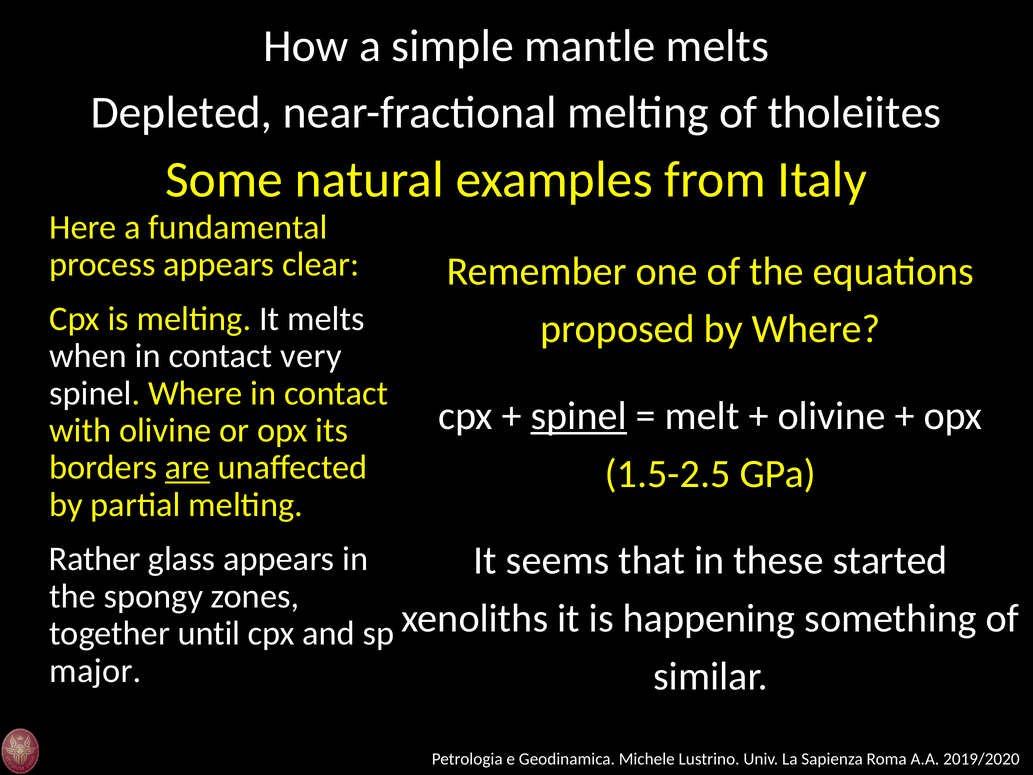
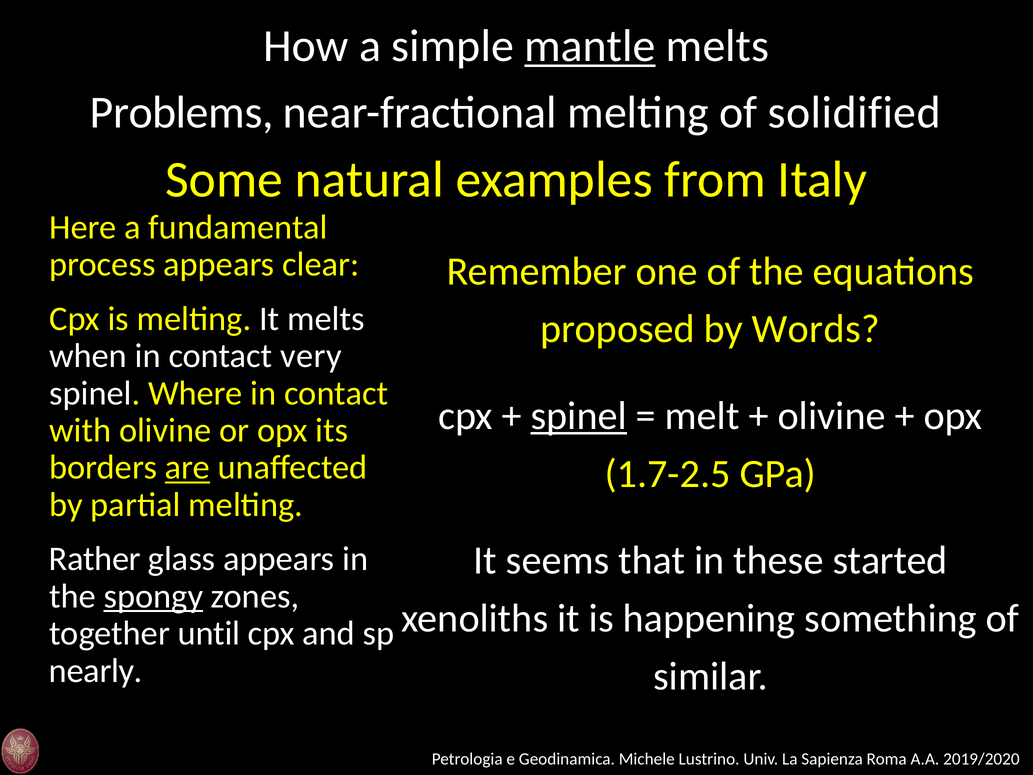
mantle underline: none -> present
Depleted: Depleted -> Problems
tholeiites: tholeiites -> solidified
by Where: Where -> Words
1.5-2.5: 1.5-2.5 -> 1.7-2.5
spongy underline: none -> present
major: major -> nearly
